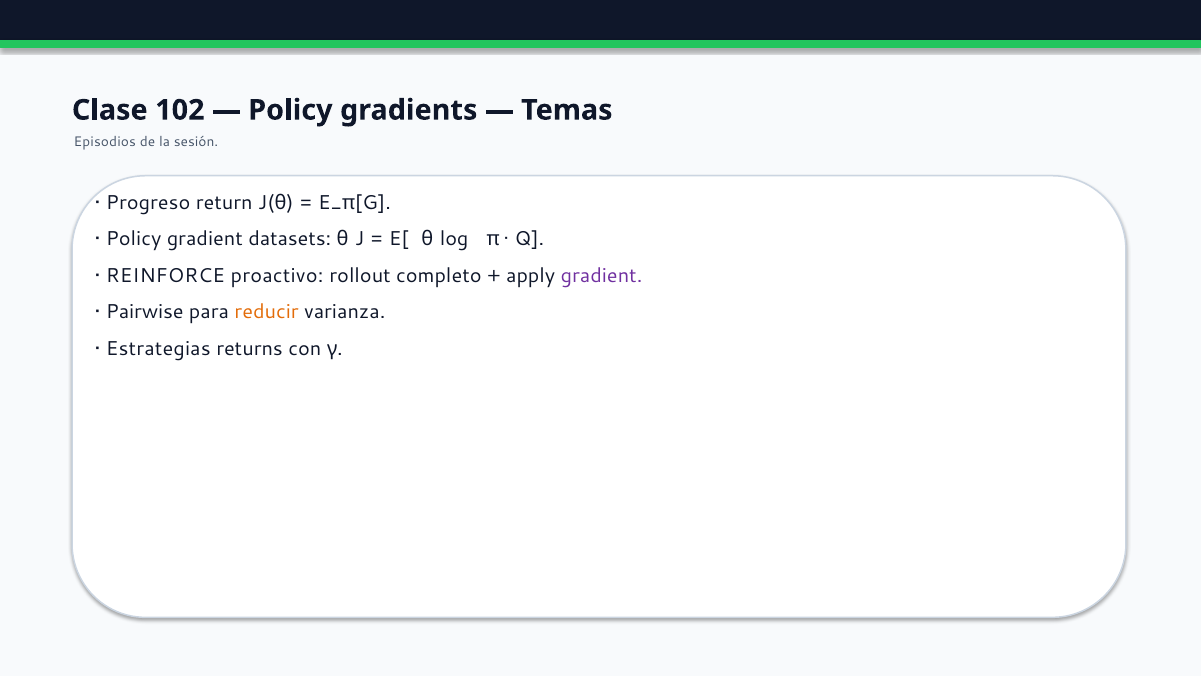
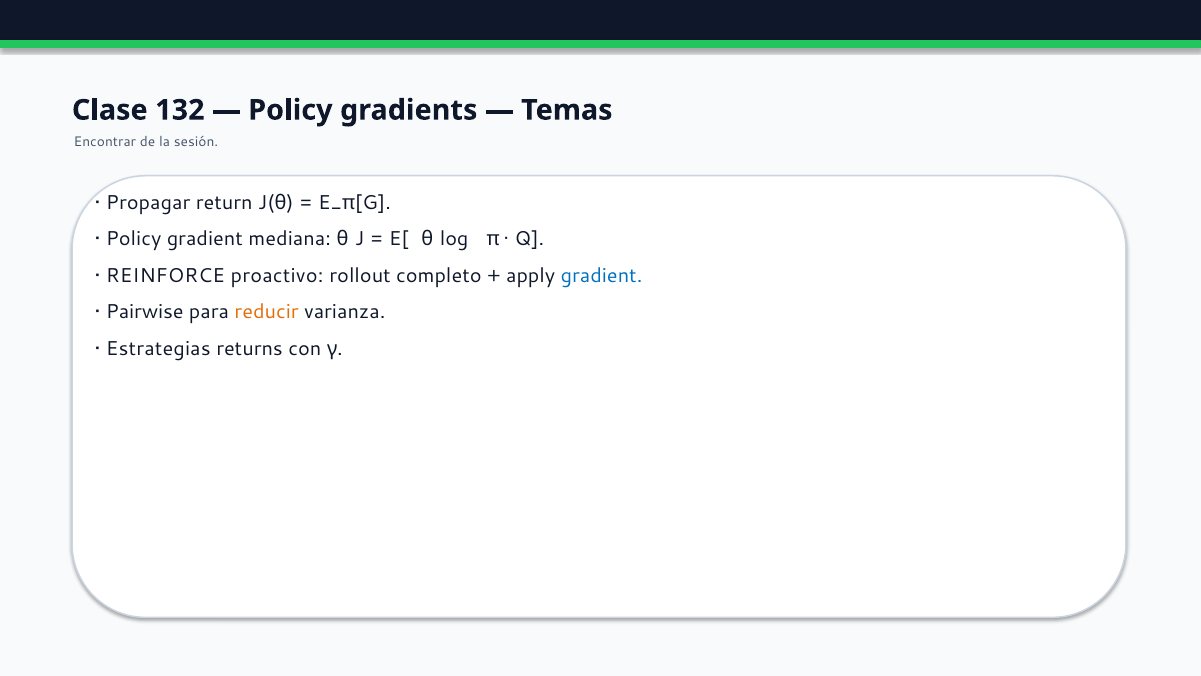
102: 102 -> 132
Episodios: Episodios -> Encontrar
Progreso: Progreso -> Propagar
datasets: datasets -> mediana
gradient at (601, 276) colour: purple -> blue
